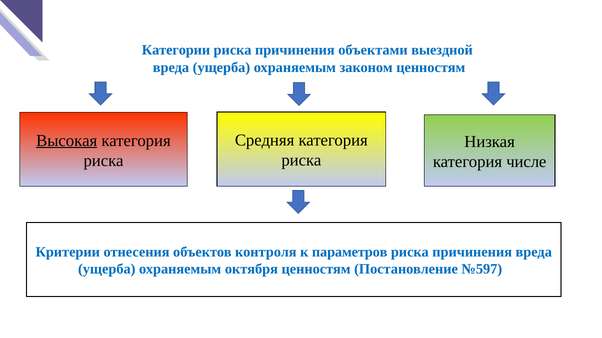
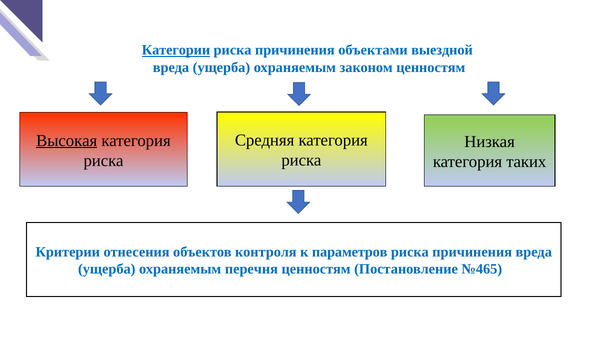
Категории underline: none -> present
числе: числе -> таких
октября: октября -> перечня
№597: №597 -> №465
